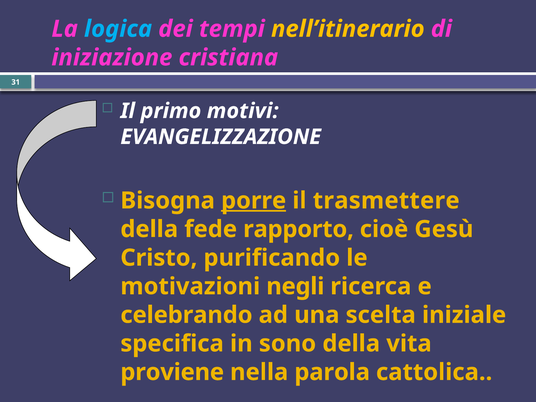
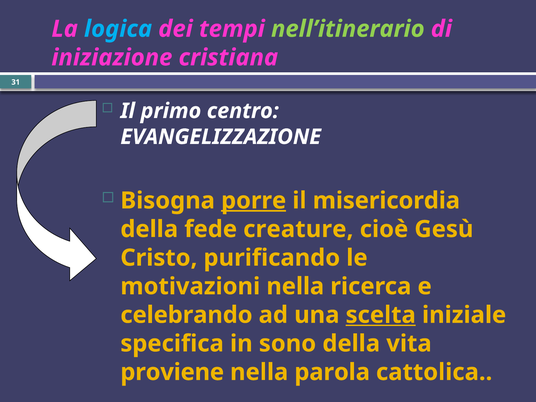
nell’itinerario colour: yellow -> light green
motivi: motivi -> centro
trasmettere: trasmettere -> misericordia
rapporto: rapporto -> creature
motivazioni negli: negli -> nella
scelta underline: none -> present
